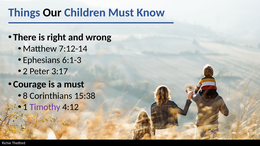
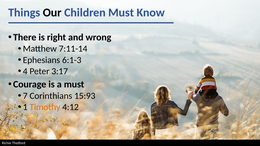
7:12-14: 7:12-14 -> 7:11-14
2: 2 -> 4
8: 8 -> 7
15:38: 15:38 -> 15:93
Timothy colour: purple -> orange
